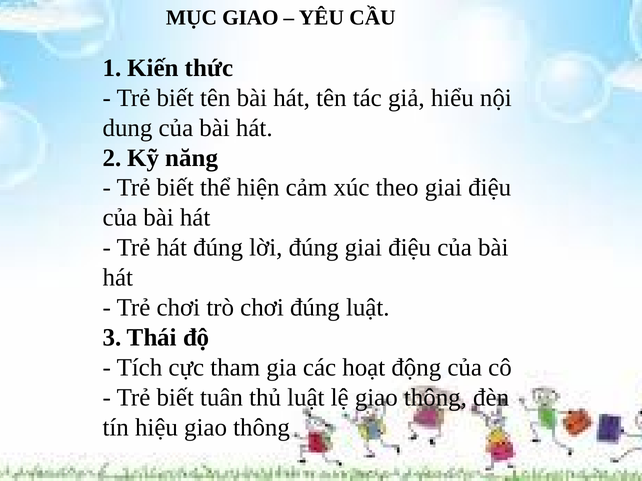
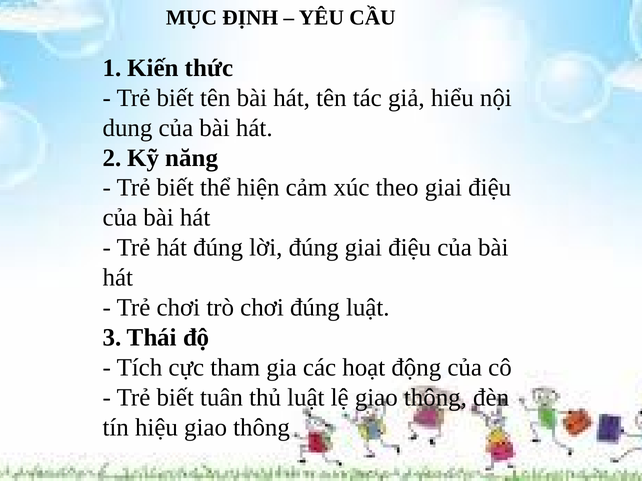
MỤC GIAO: GIAO -> ĐỊNH
